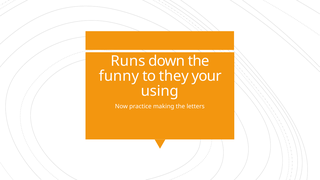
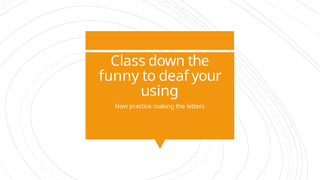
Runs: Runs -> Class
they: they -> deaf
